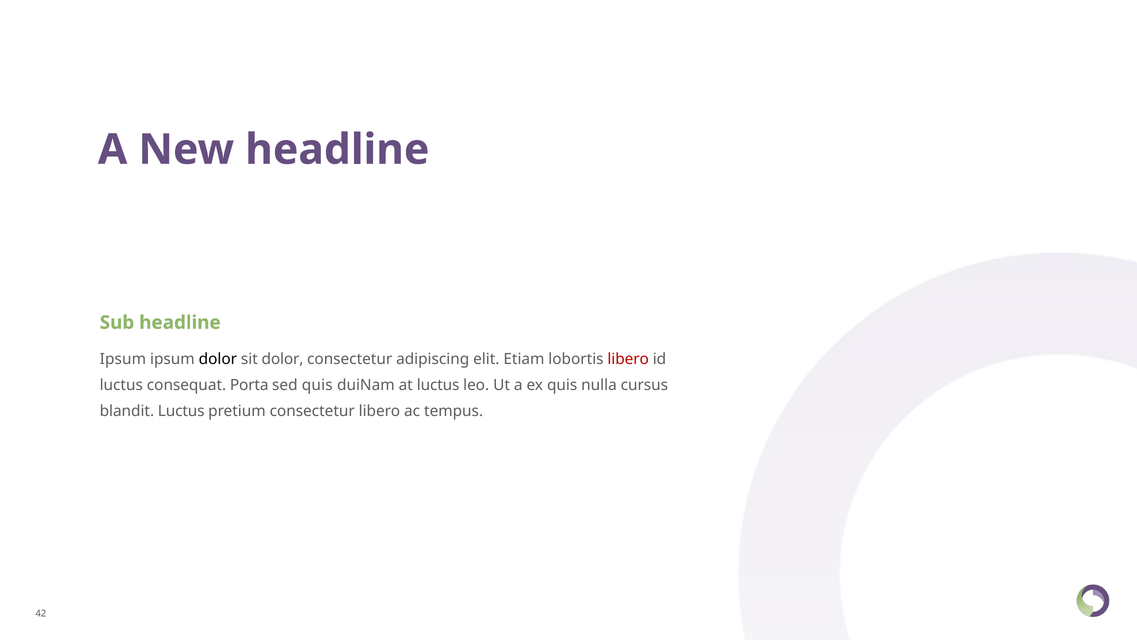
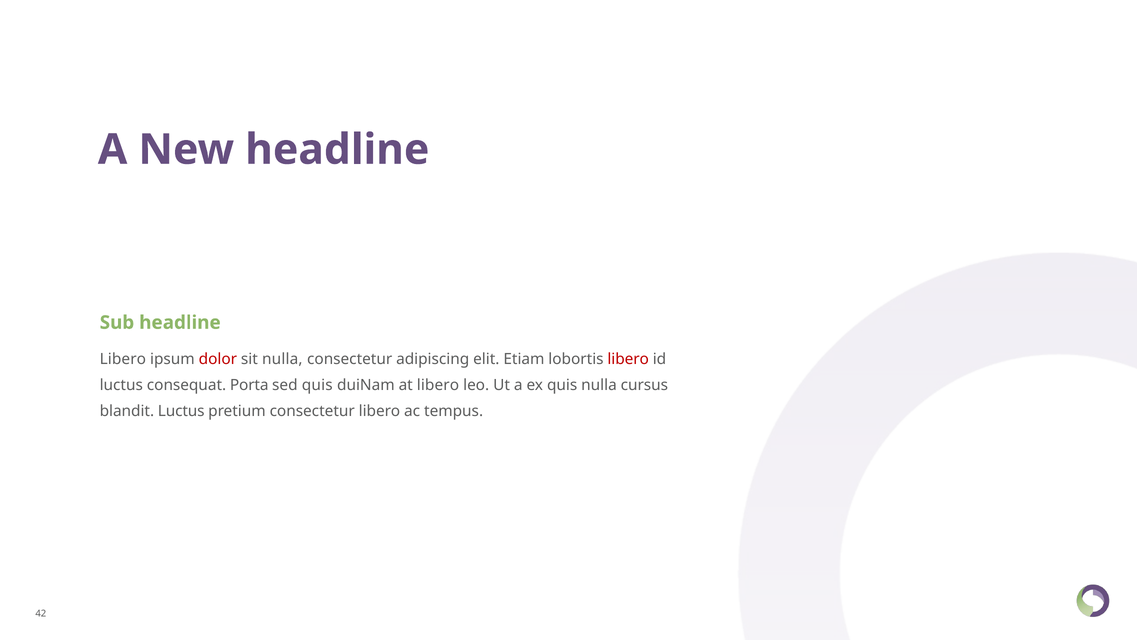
Ipsum at (123, 359): Ipsum -> Libero
dolor at (218, 359) colour: black -> red
sit dolor: dolor -> nulla
at luctus: luctus -> libero
